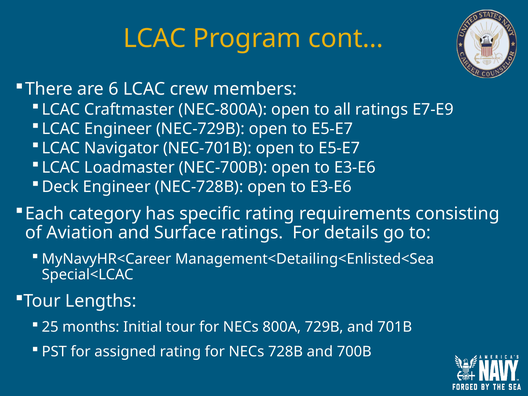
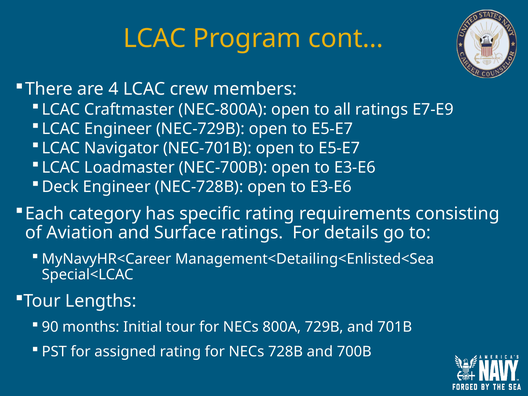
6: 6 -> 4
25: 25 -> 90
